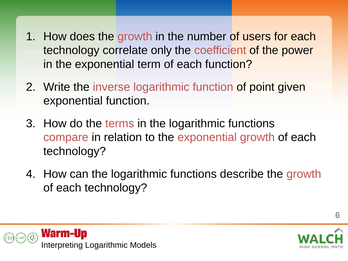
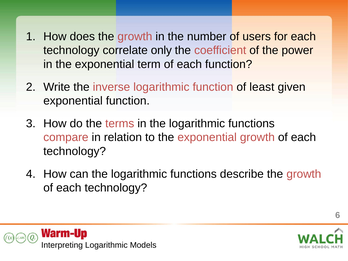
point: point -> least
